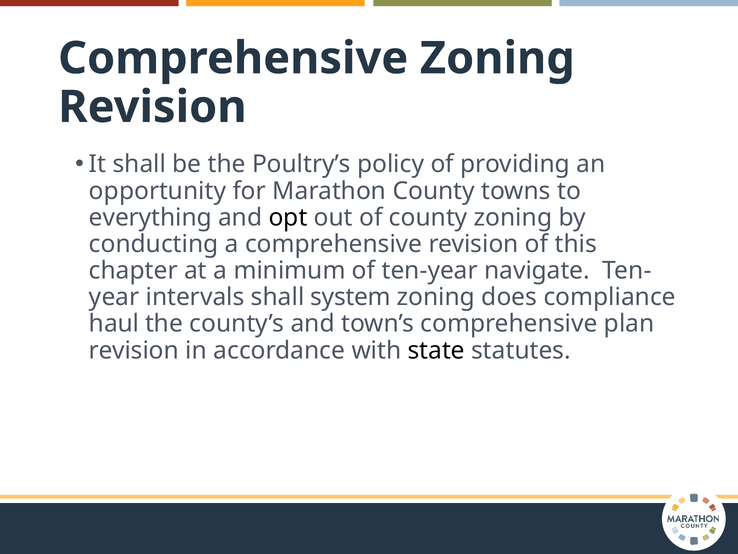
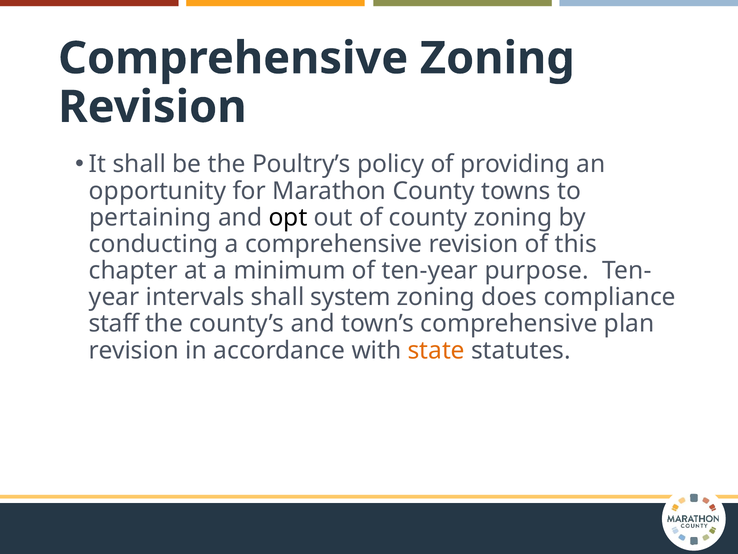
everything: everything -> pertaining
navigate: navigate -> purpose
haul: haul -> staff
state colour: black -> orange
